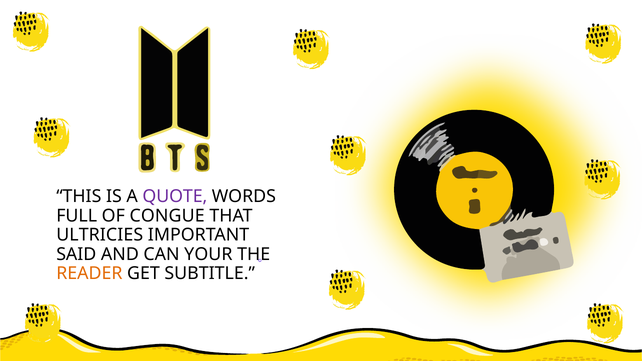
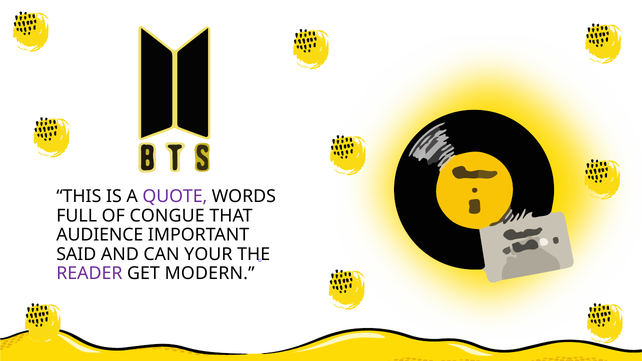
ULTRICIES: ULTRICIES -> AUDIENCE
READER colour: orange -> purple
SUBTITLE: SUBTITLE -> MODERN
